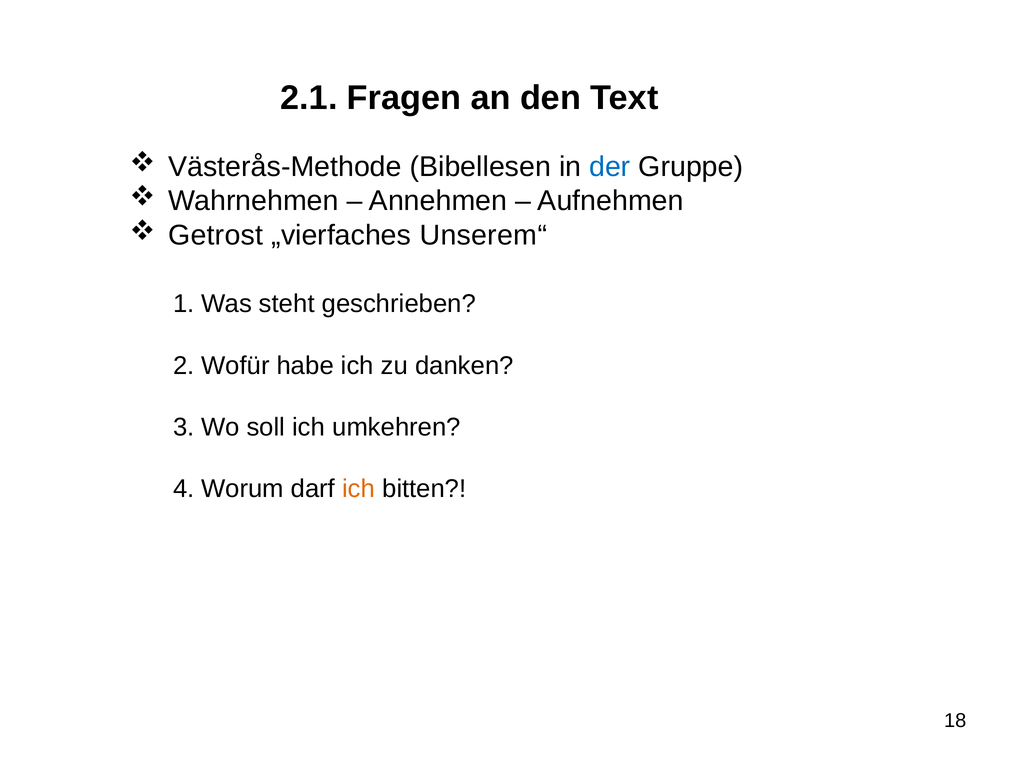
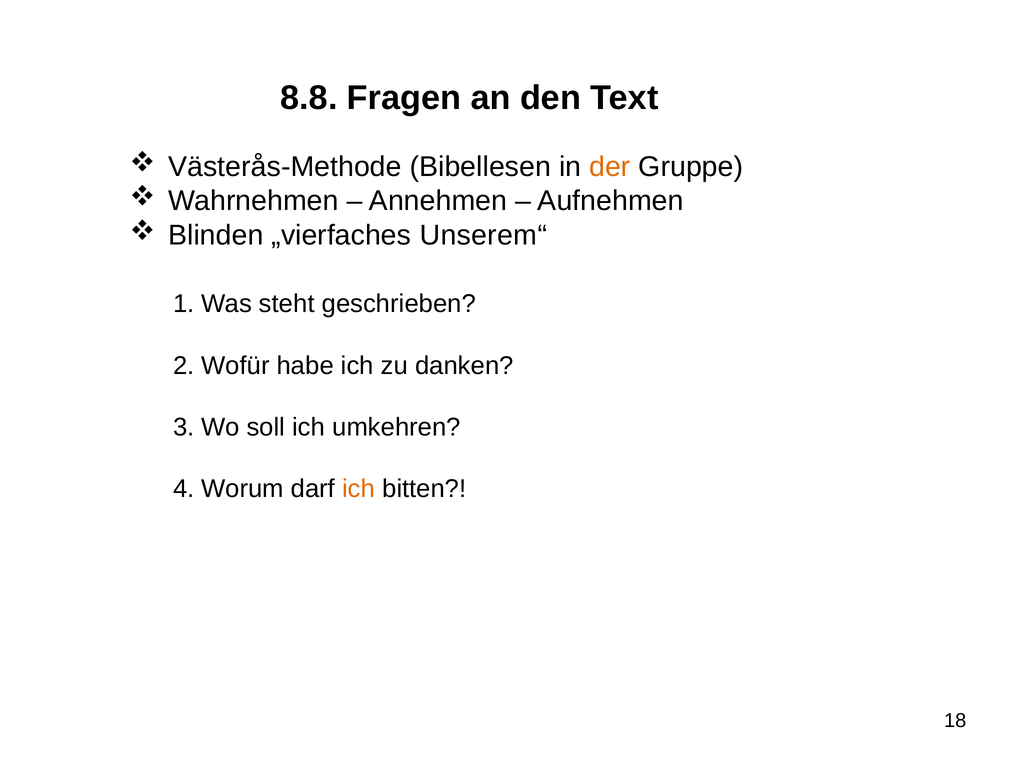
2.1: 2.1 -> 8.8
der colour: blue -> orange
Getrost: Getrost -> Blinden
